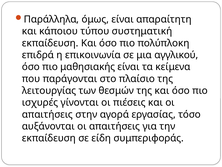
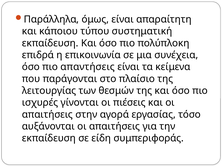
αγγλικού: αγγλικού -> συνέχεια
μαθησιακής: μαθησιακής -> απαντήσεις
